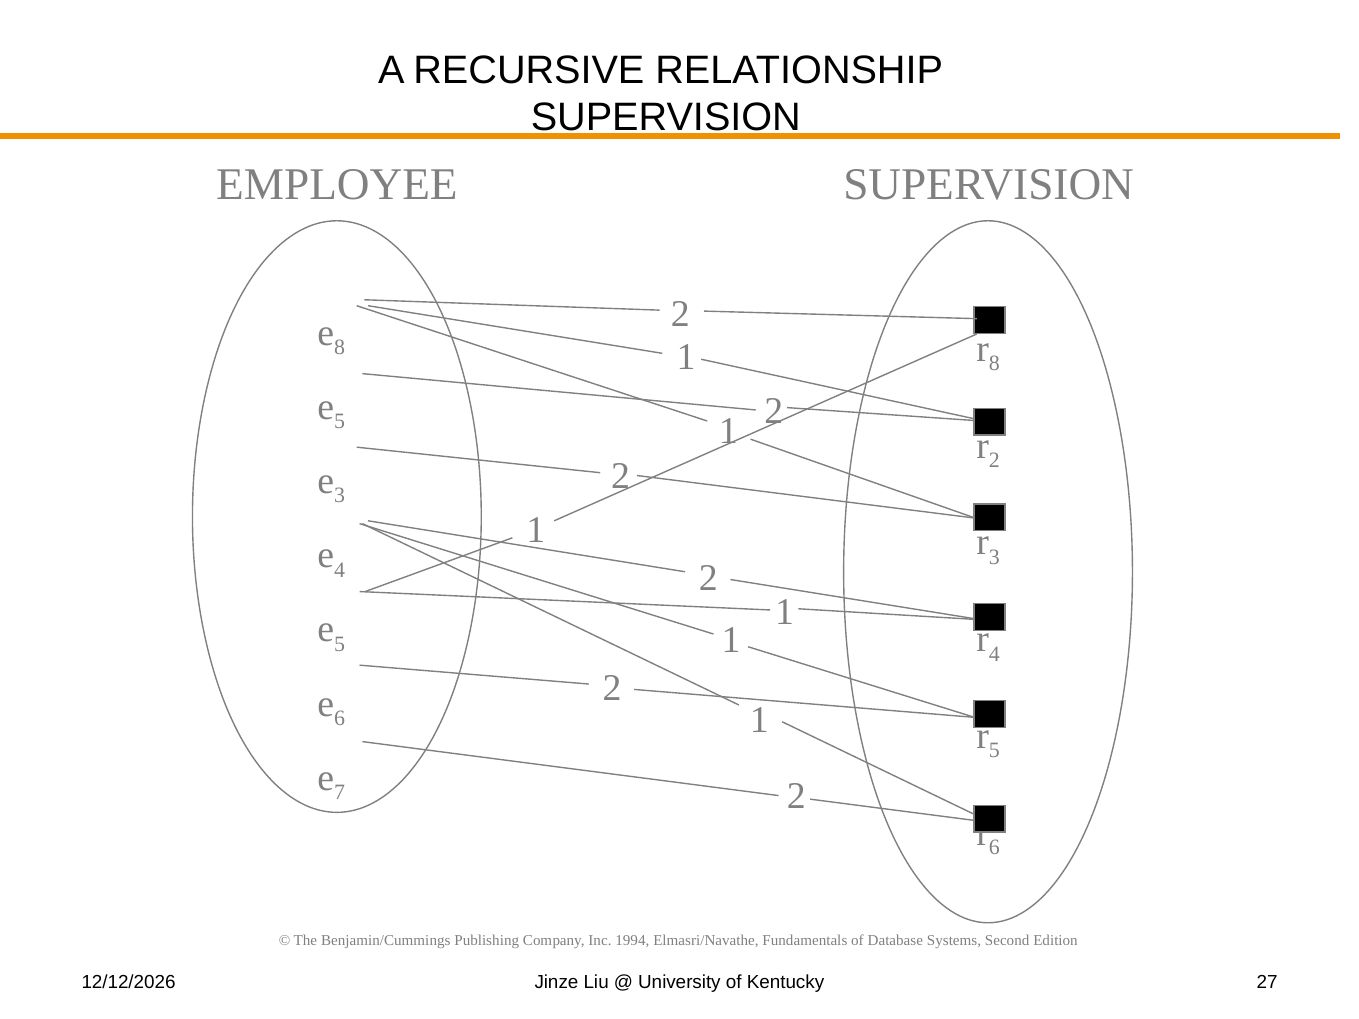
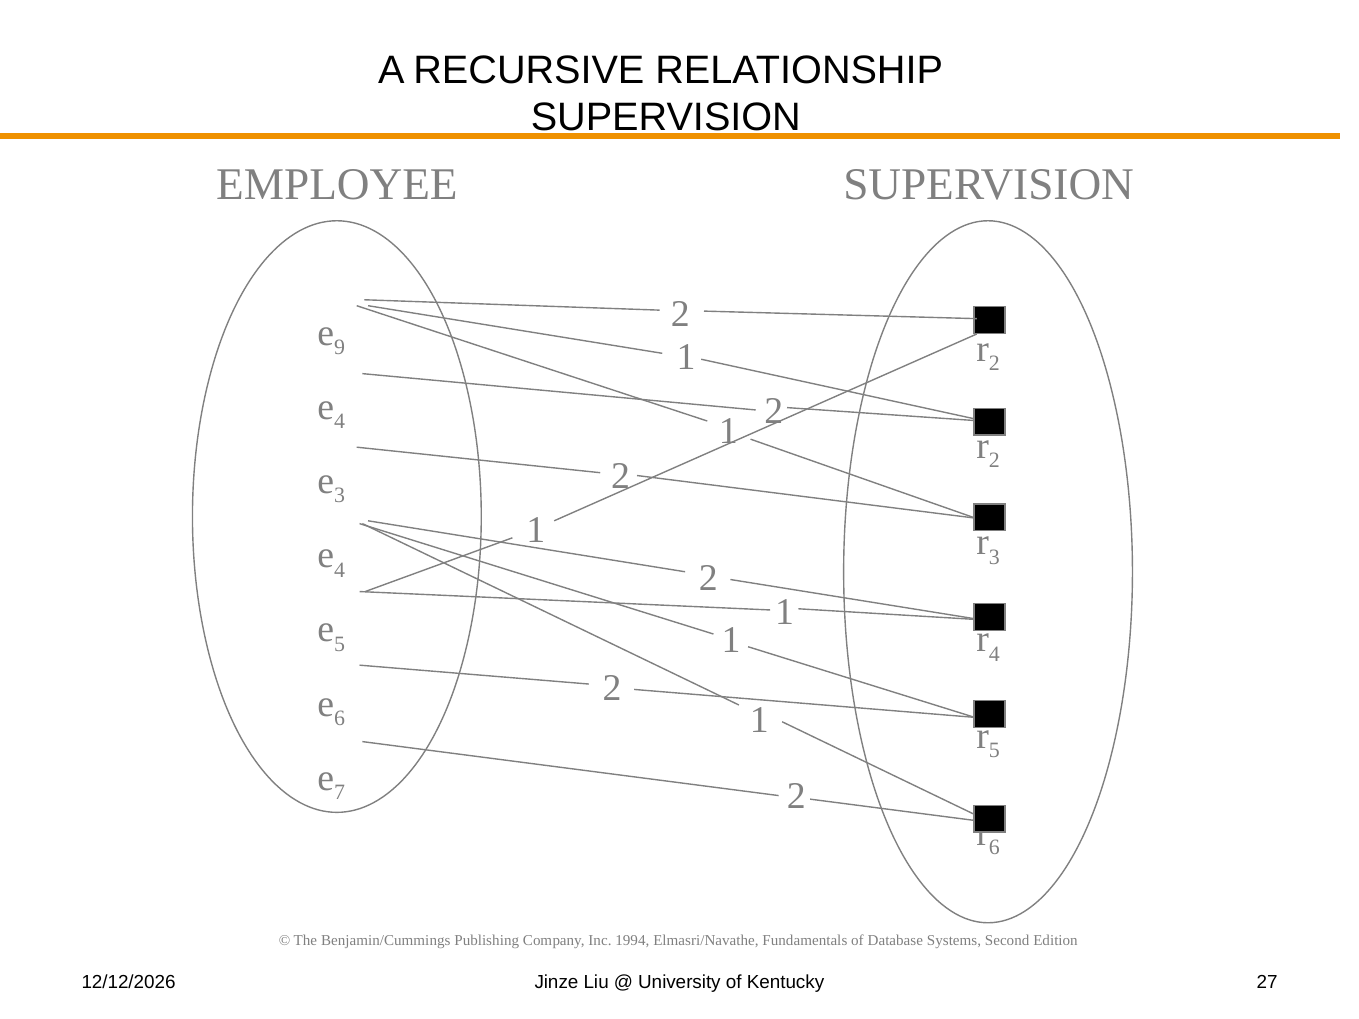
8 at (340, 347): 8 -> 9
8 at (994, 364): 8 -> 2
5 at (340, 422): 5 -> 4
